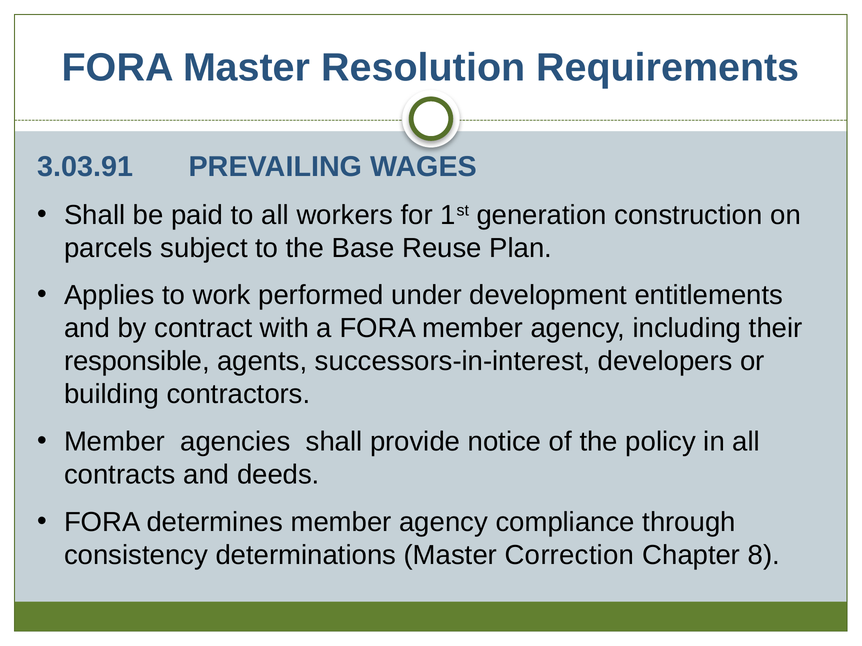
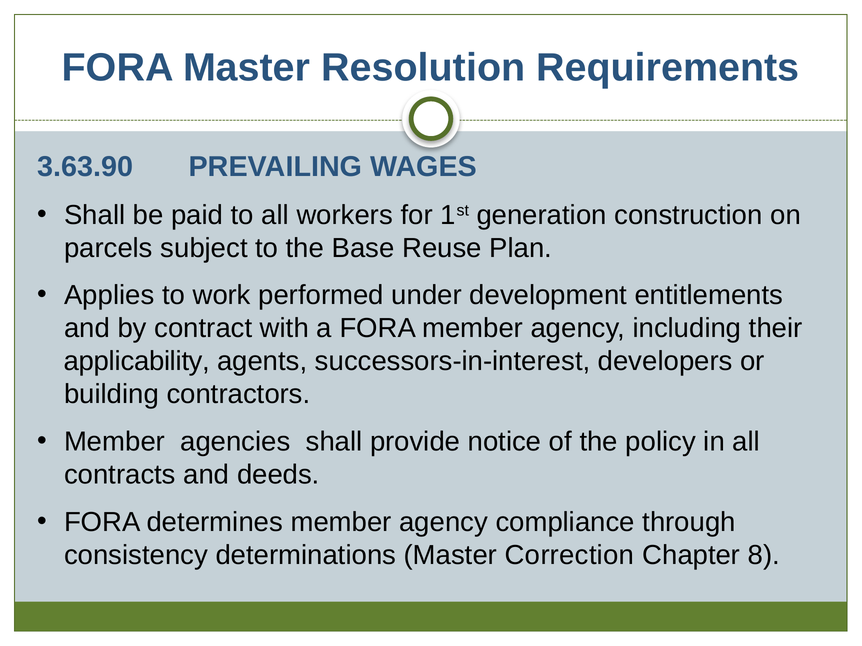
3.03.91: 3.03.91 -> 3.63.90
responsible: responsible -> applicability
